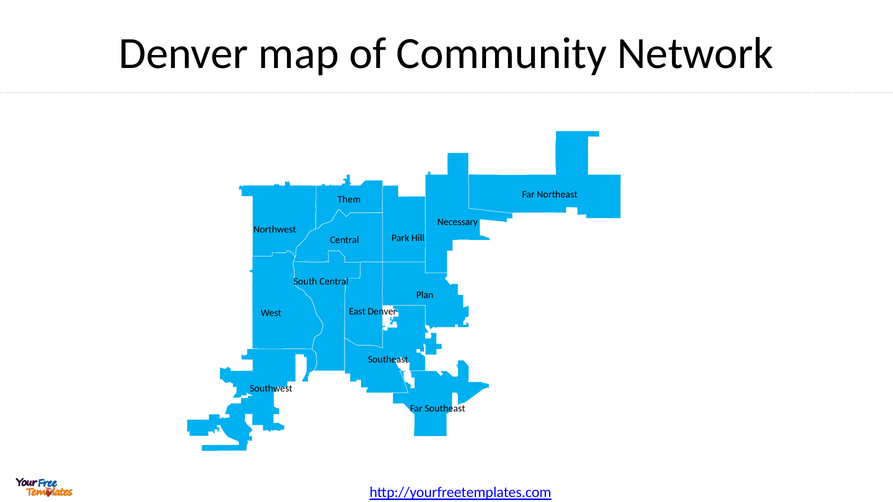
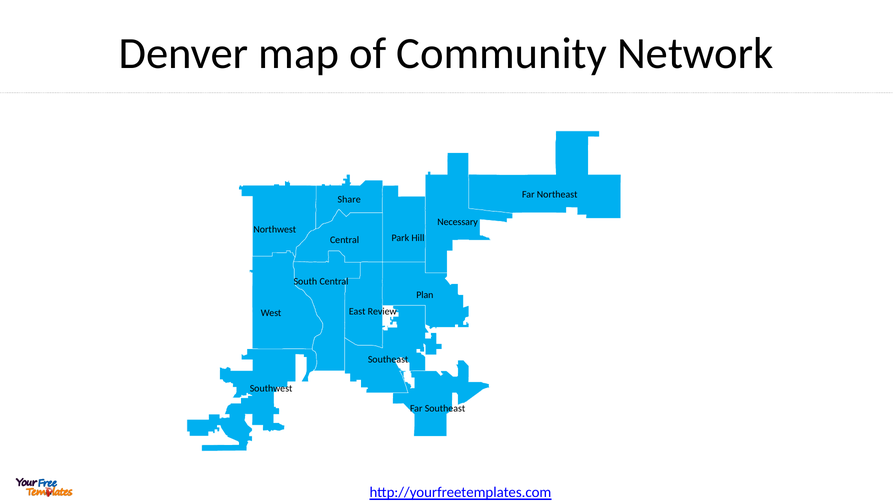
Them: Them -> Share
East Denver: Denver -> Review
